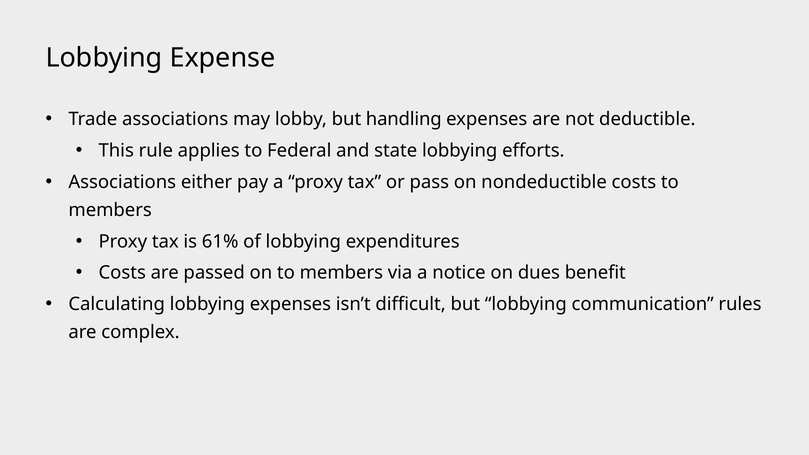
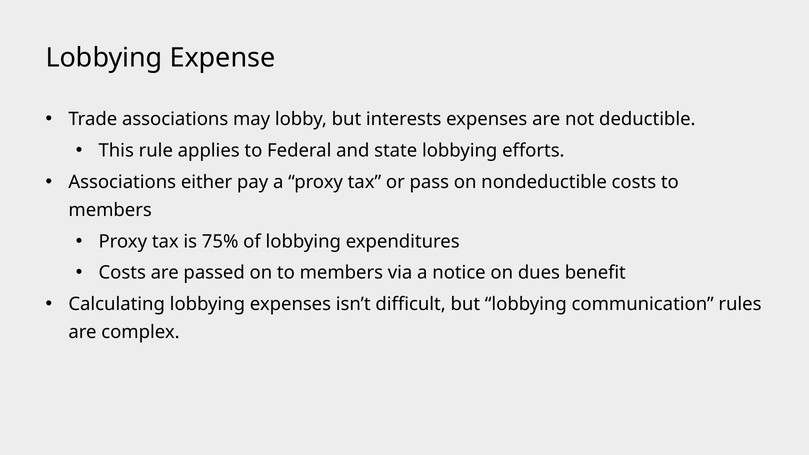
handling: handling -> interests
61%: 61% -> 75%
